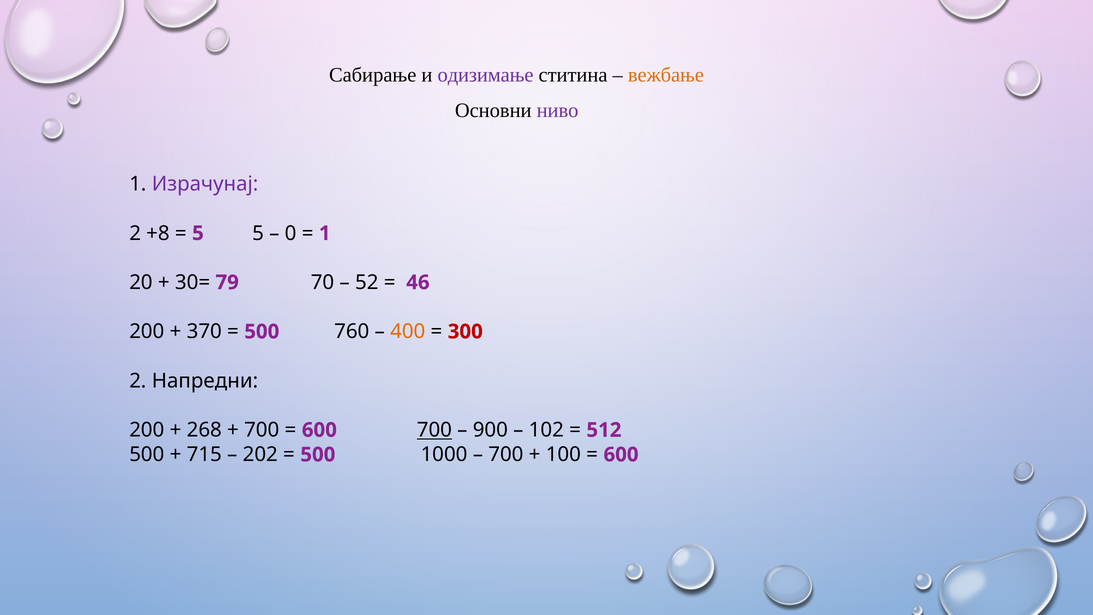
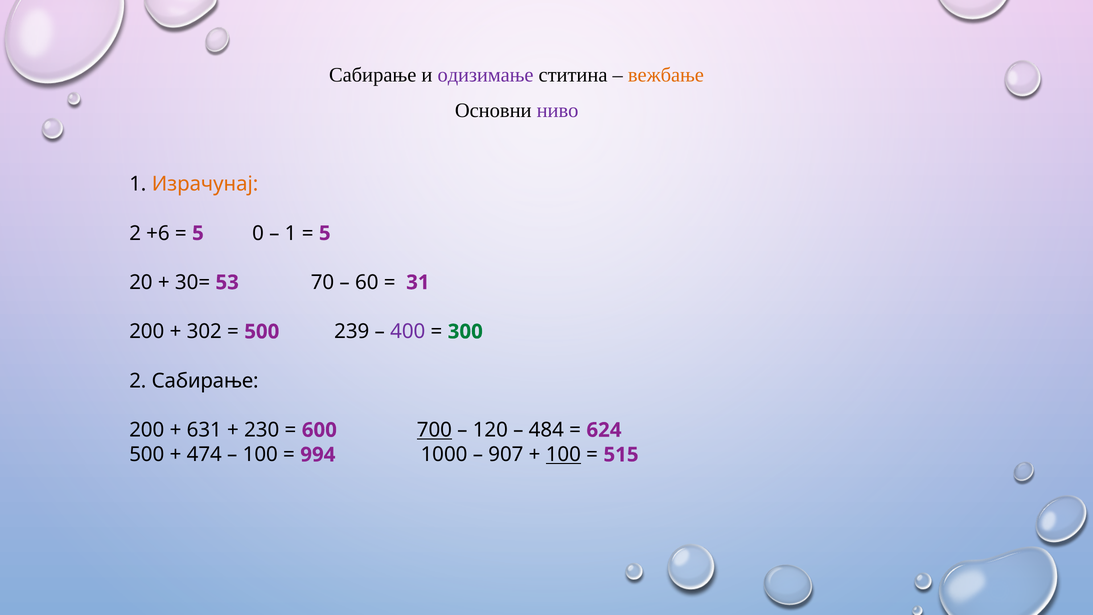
Израчунај colour: purple -> orange
+8: +8 -> +6
5 5: 5 -> 0
0 at (291, 233): 0 -> 1
1 at (325, 233): 1 -> 5
79: 79 -> 53
52: 52 -> 60
46: 46 -> 31
370: 370 -> 302
760: 760 -> 239
400 colour: orange -> purple
300 colour: red -> green
2 Напредни: Напредни -> Сабирање
268: 268 -> 631
700 at (262, 430): 700 -> 230
900: 900 -> 120
102: 102 -> 484
512: 512 -> 624
715: 715 -> 474
202 at (260, 455): 202 -> 100
500 at (318, 455): 500 -> 994
700 at (506, 455): 700 -> 907
100 at (563, 455) underline: none -> present
600 at (621, 455): 600 -> 515
